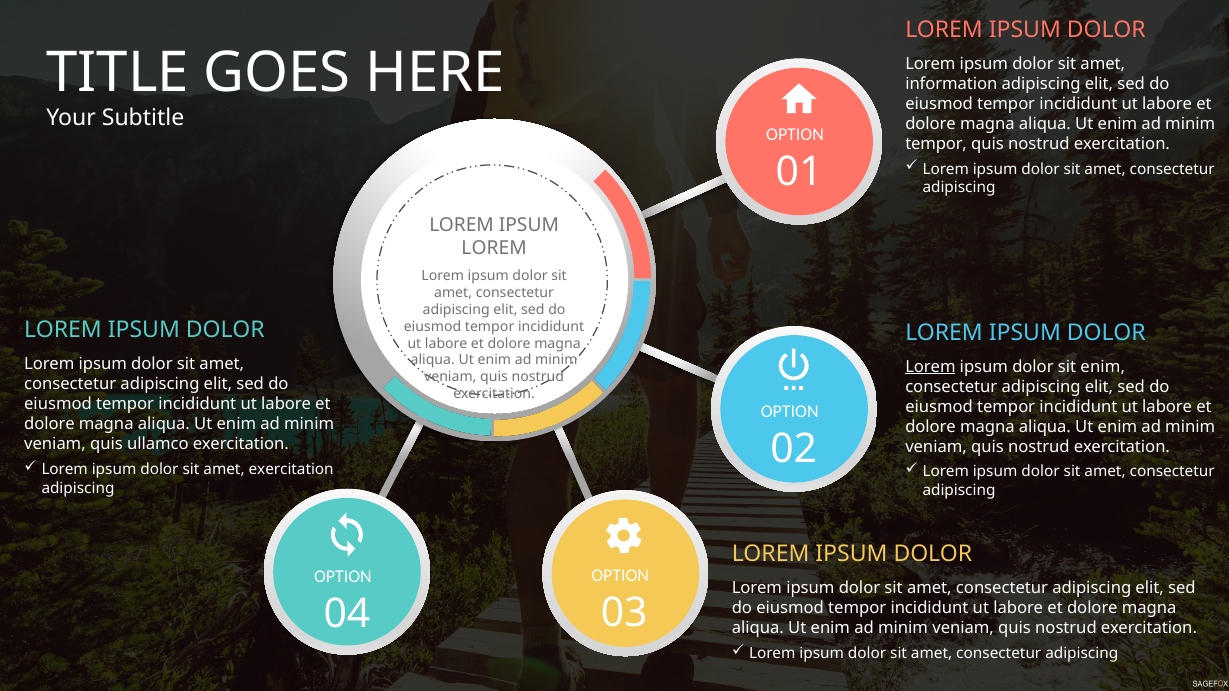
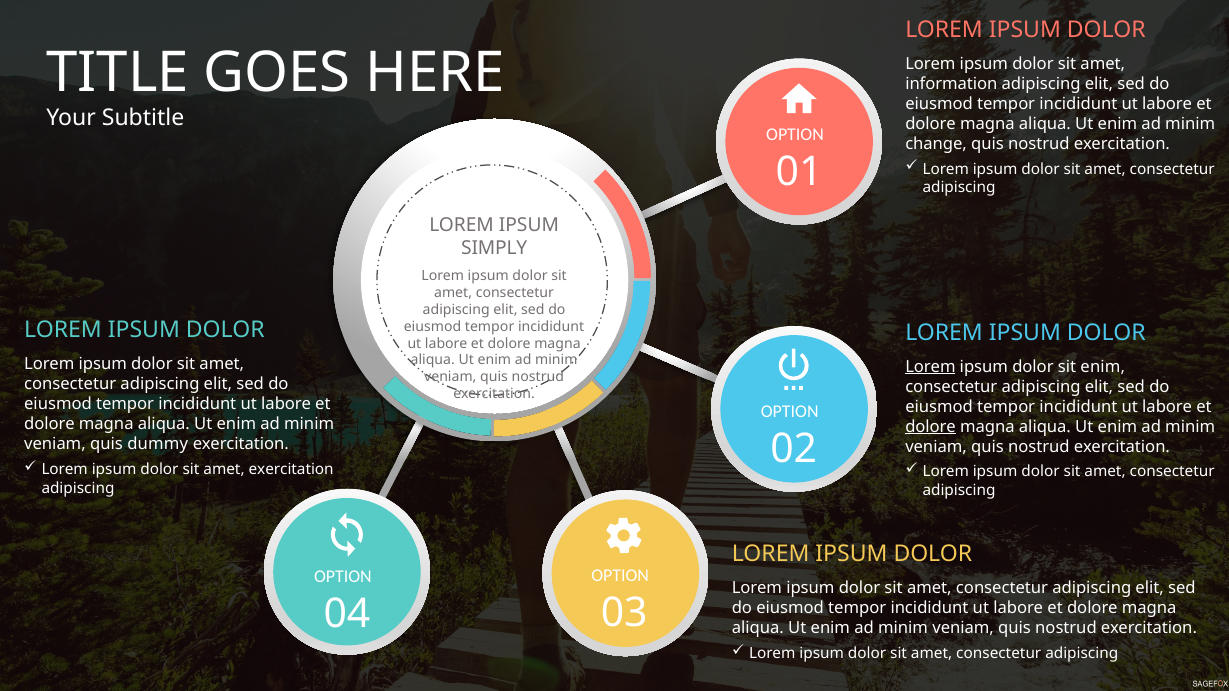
tempor at (936, 144): tempor -> change
LOREM at (494, 249): LOREM -> SIMPLY
dolore at (931, 427) underline: none -> present
ullamco: ullamco -> dummy
